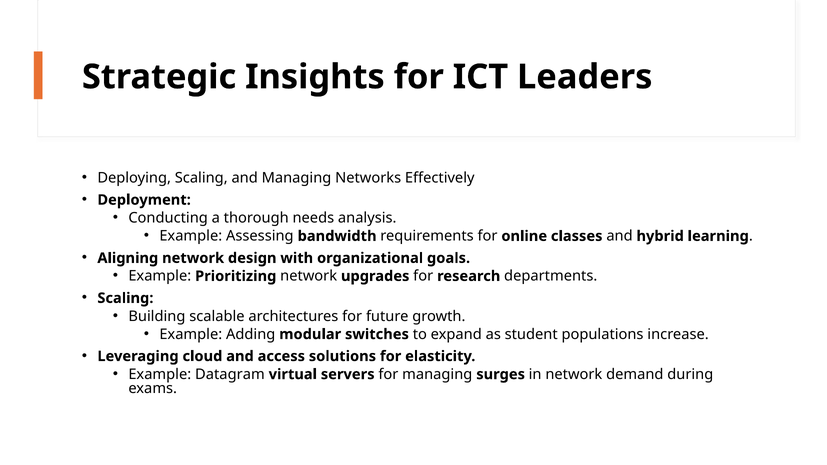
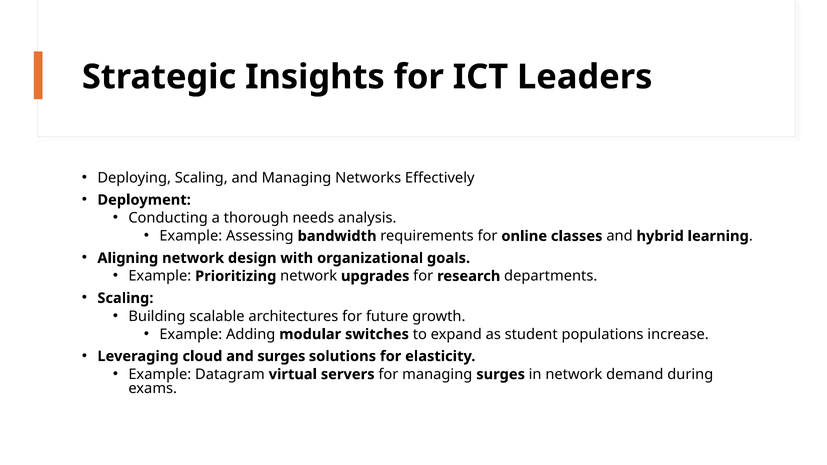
and access: access -> surges
